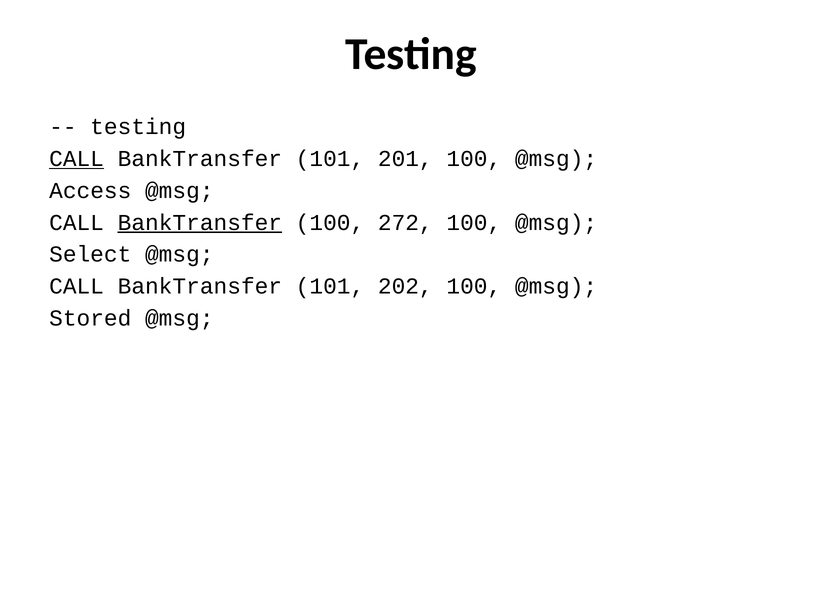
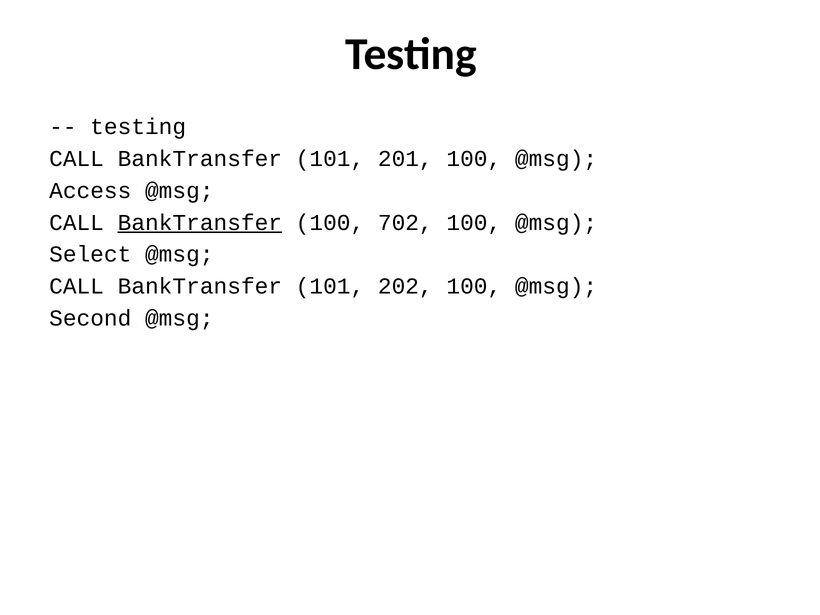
CALL at (77, 159) underline: present -> none
272: 272 -> 702
Stored: Stored -> Second
